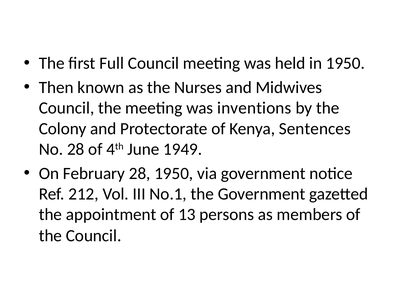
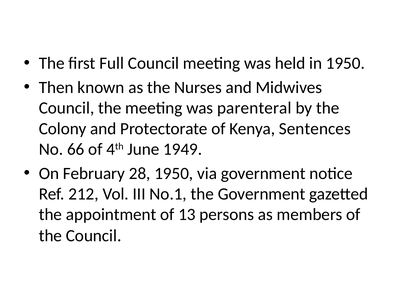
inventions: inventions -> parenteral
No 28: 28 -> 66
